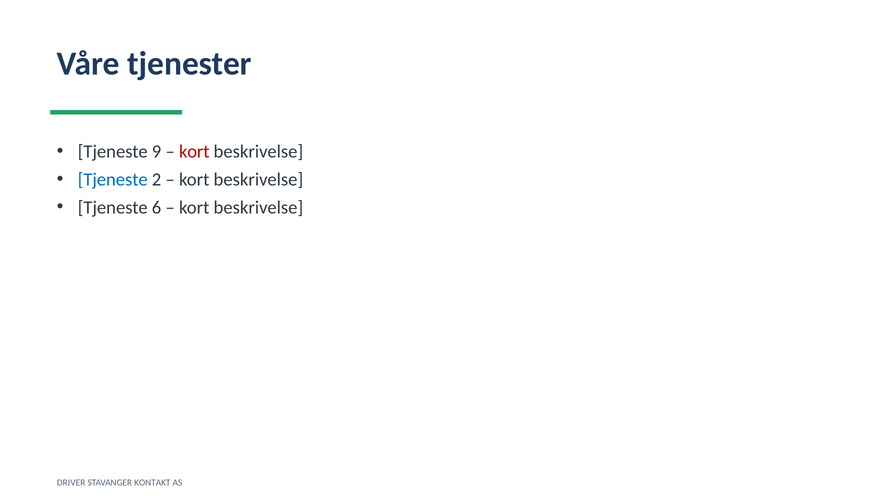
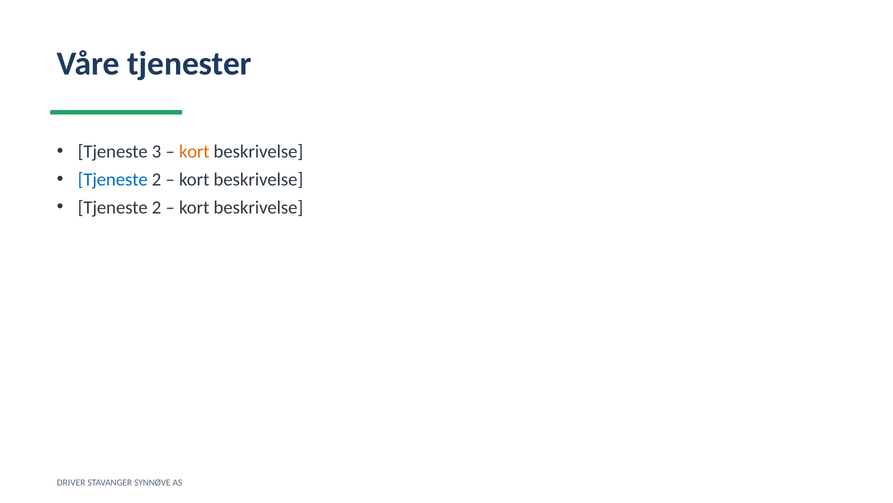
9: 9 -> 3
kort at (194, 151) colour: red -> orange
6 at (157, 207): 6 -> 2
KONTAKT: KONTAKT -> SYNNØVE
